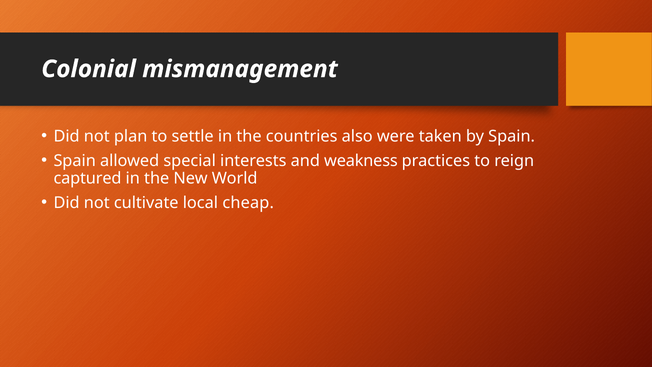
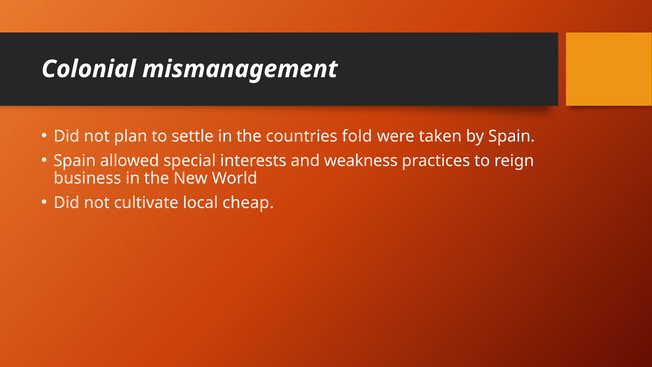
also: also -> fold
captured: captured -> business
